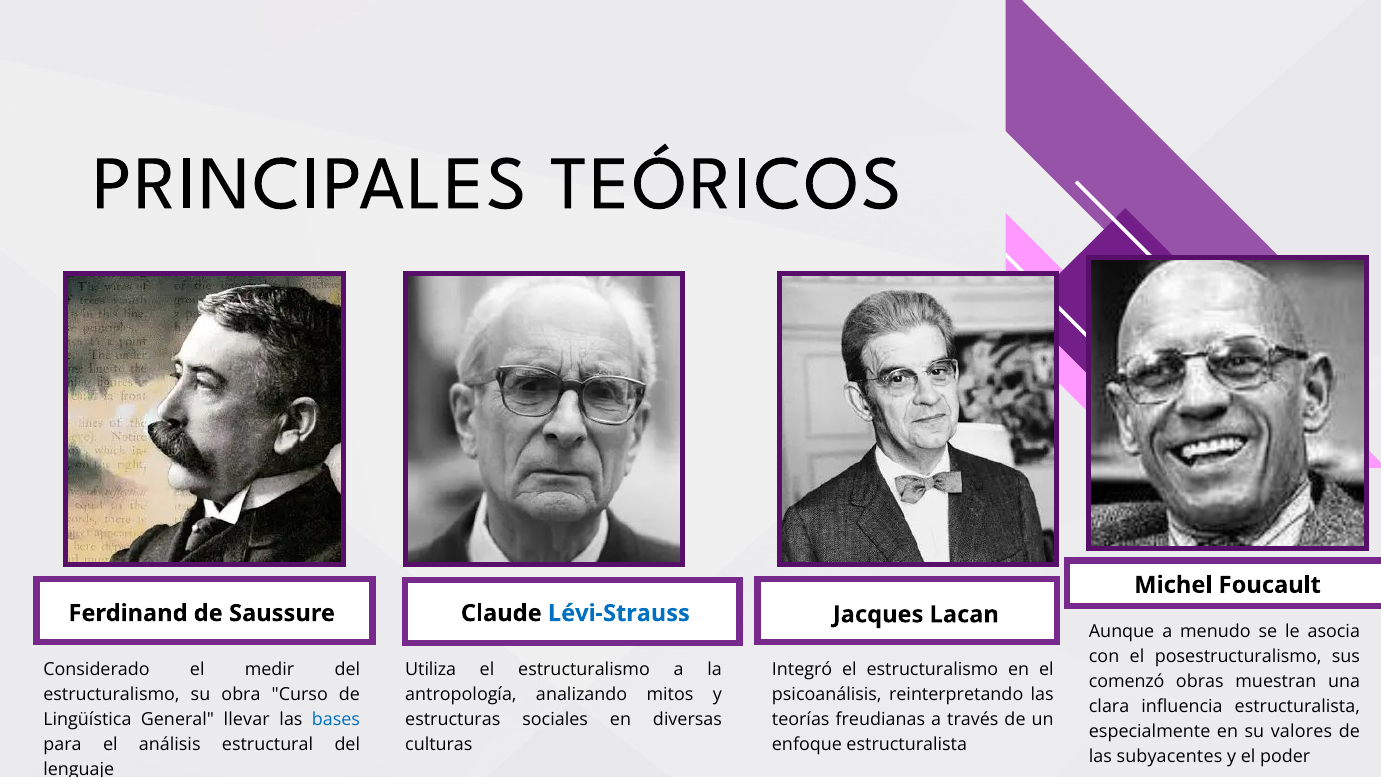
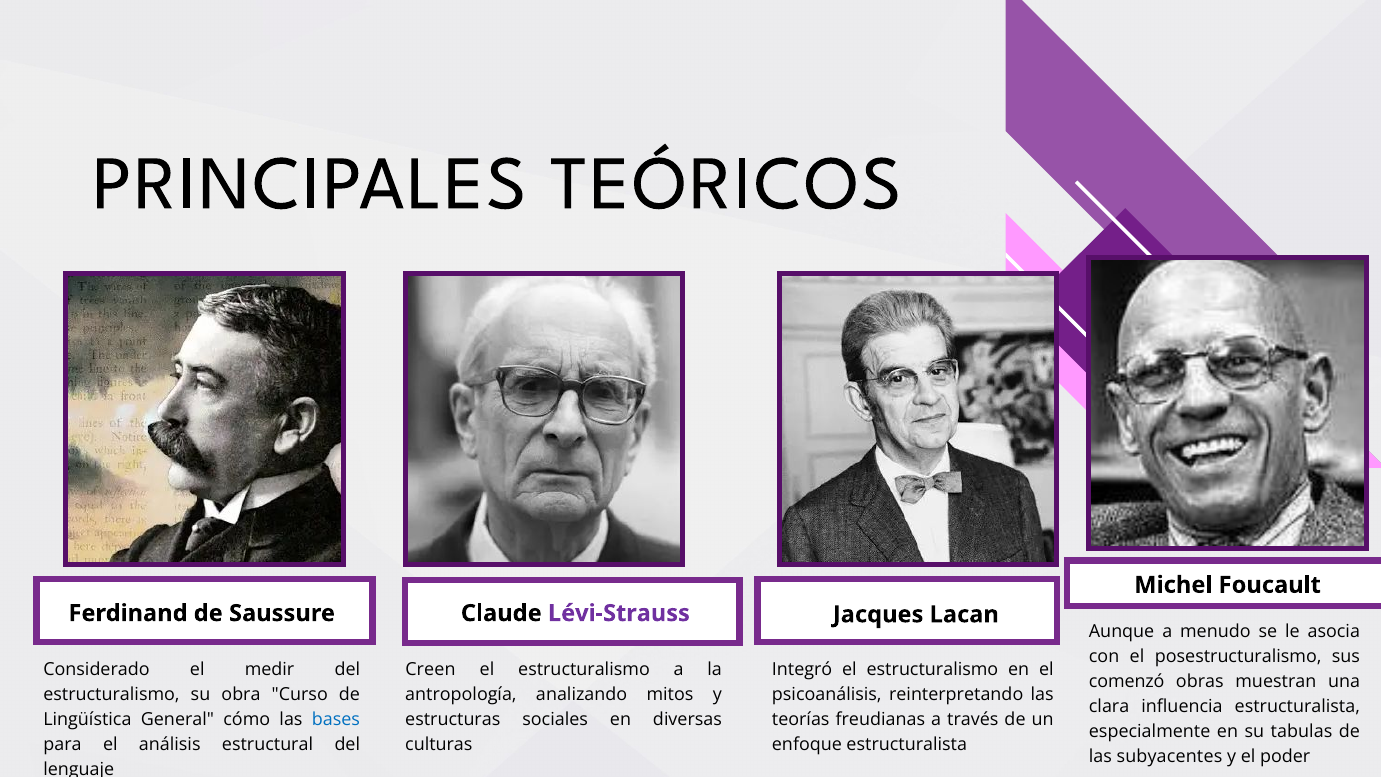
Lévi-Strauss colour: blue -> purple
Utiliza: Utiliza -> Creen
llevar: llevar -> cómo
valores: valores -> tabulas
